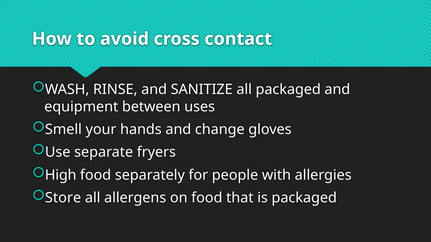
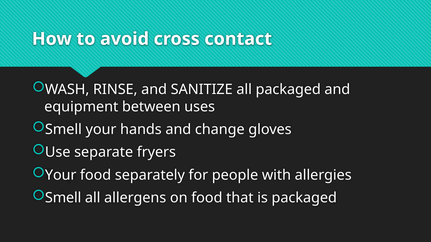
High at (61, 175): High -> Your
Store at (63, 198): Store -> Smell
